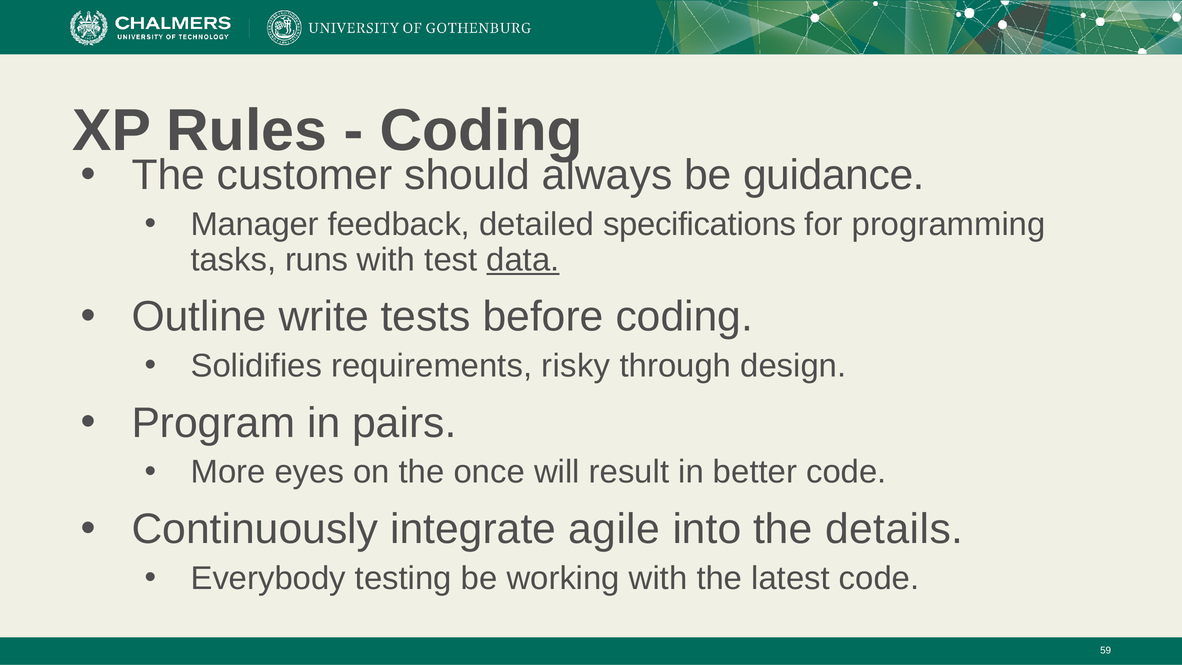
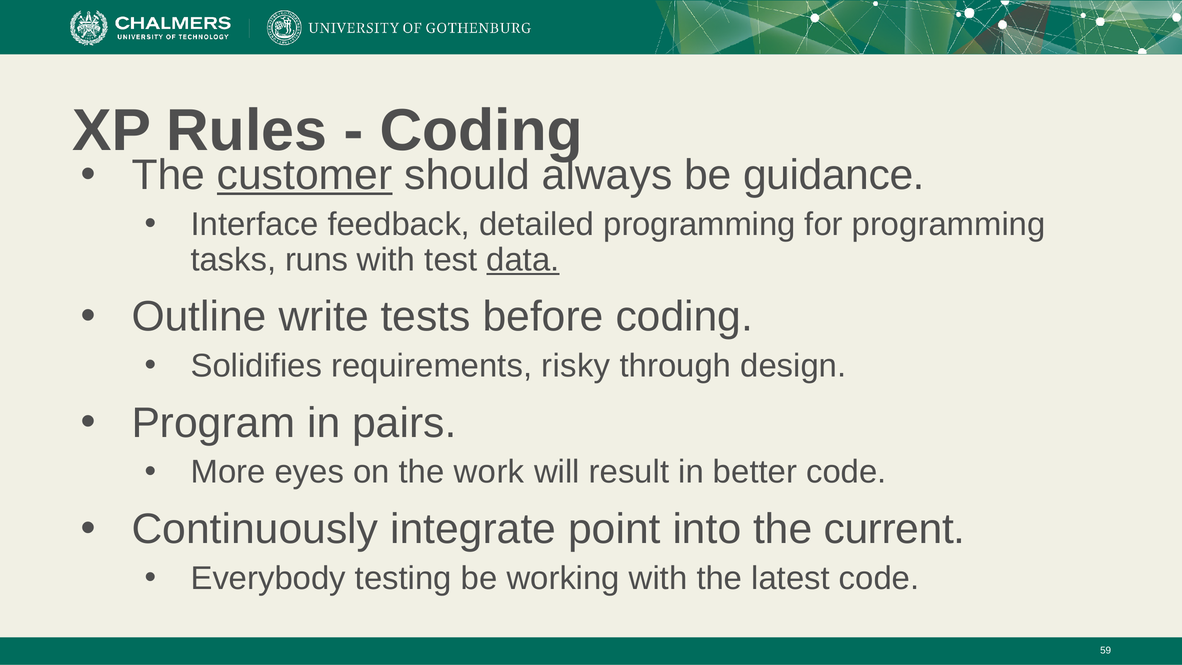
customer underline: none -> present
Manager: Manager -> Interface
detailed specifications: specifications -> programming
once: once -> work
agile: agile -> point
details: details -> current
